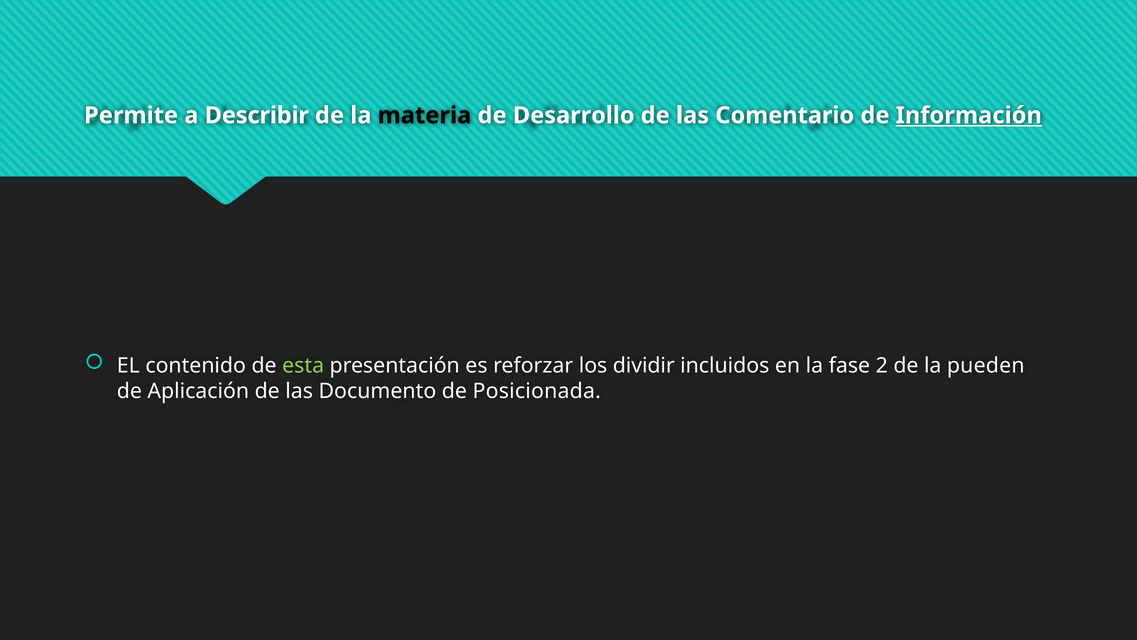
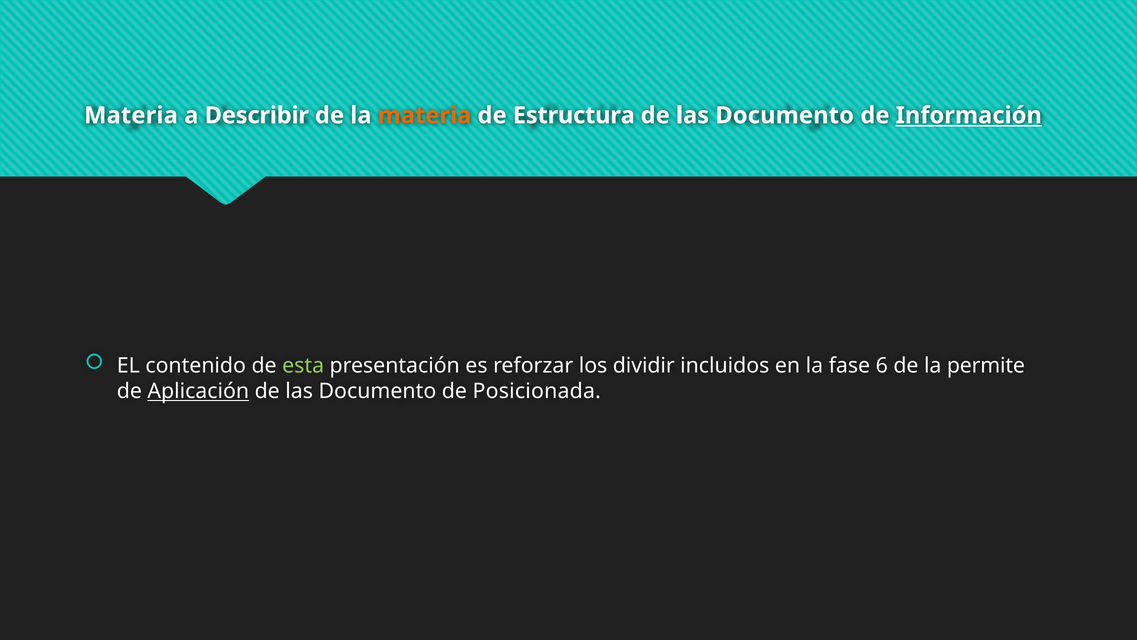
Permite at (131, 115): Permite -> Materia
materia at (425, 115) colour: black -> orange
Desarrollo: Desarrollo -> Estructura
Comentario at (785, 115): Comentario -> Documento
2: 2 -> 6
pueden: pueden -> permite
Aplicación underline: none -> present
